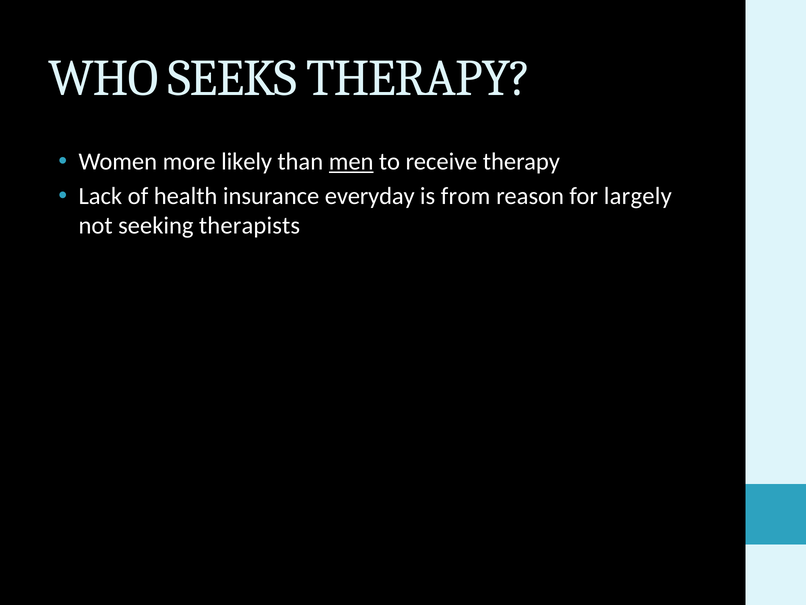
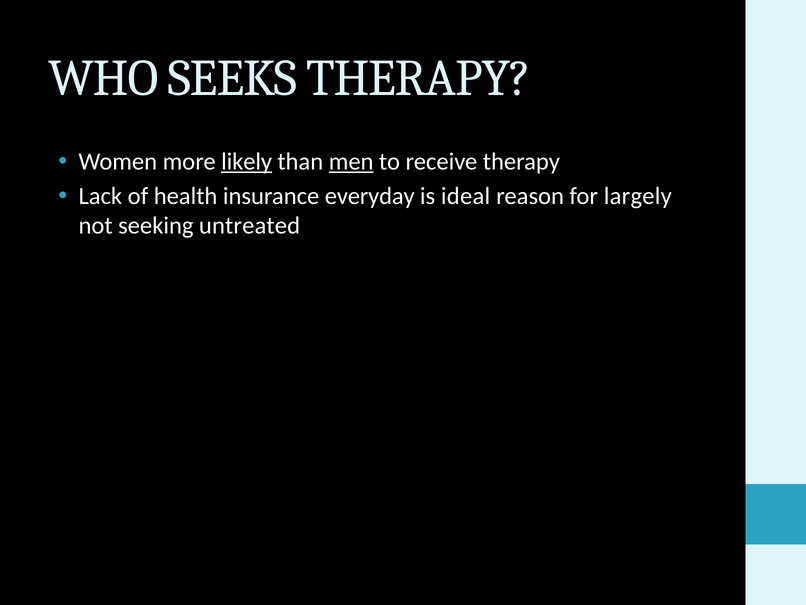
likely underline: none -> present
from: from -> ideal
therapists: therapists -> untreated
